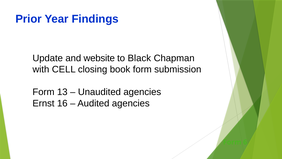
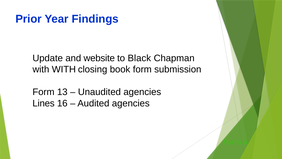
with CELL: CELL -> WITH
Ernst: Ernst -> Lines
